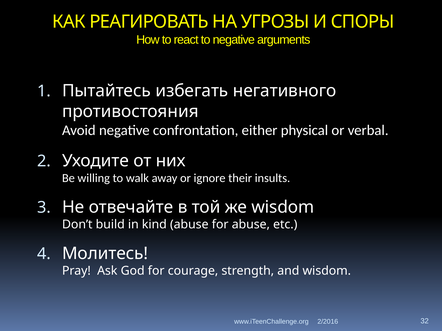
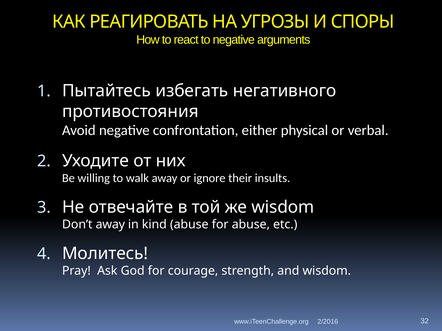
Don’t build: build -> away
